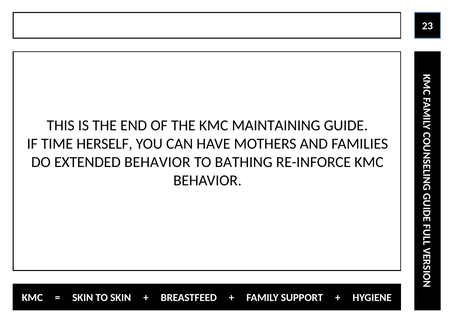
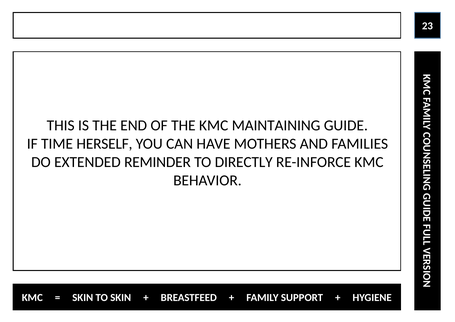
EXTENDED BEHAVIOR: BEHAVIOR -> REMINDER
BATHING: BATHING -> DIRECTLY
